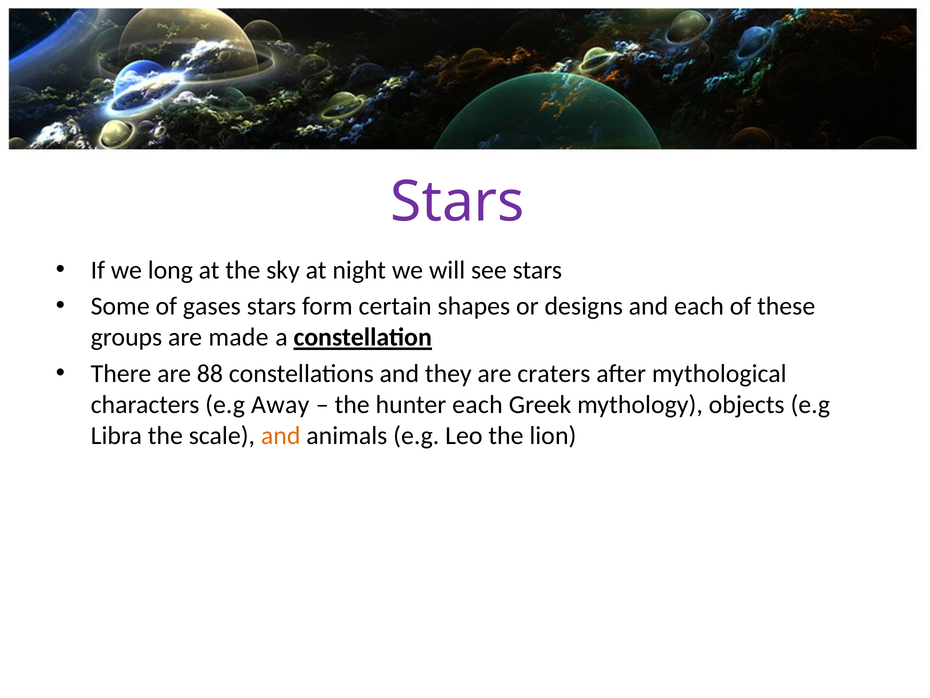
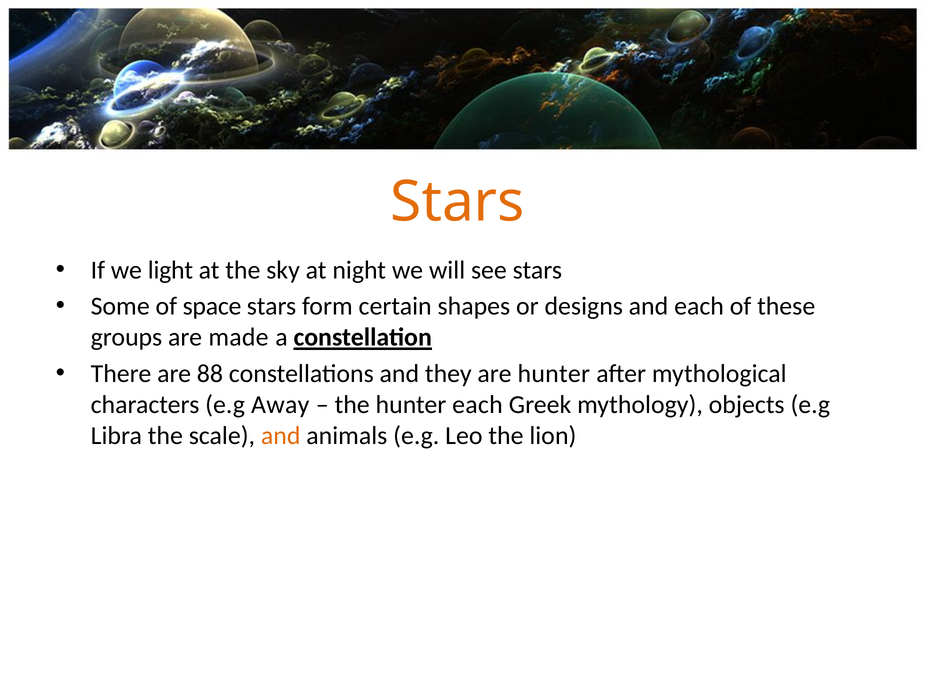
Stars at (458, 202) colour: purple -> orange
long: long -> light
gases: gases -> space
are craters: craters -> hunter
